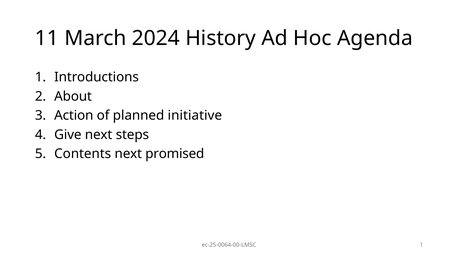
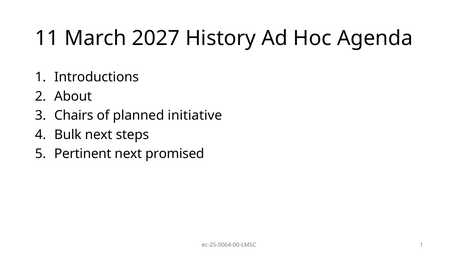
2024: 2024 -> 2027
Action: Action -> Chairs
Give: Give -> Bulk
Contents: Contents -> Pertinent
